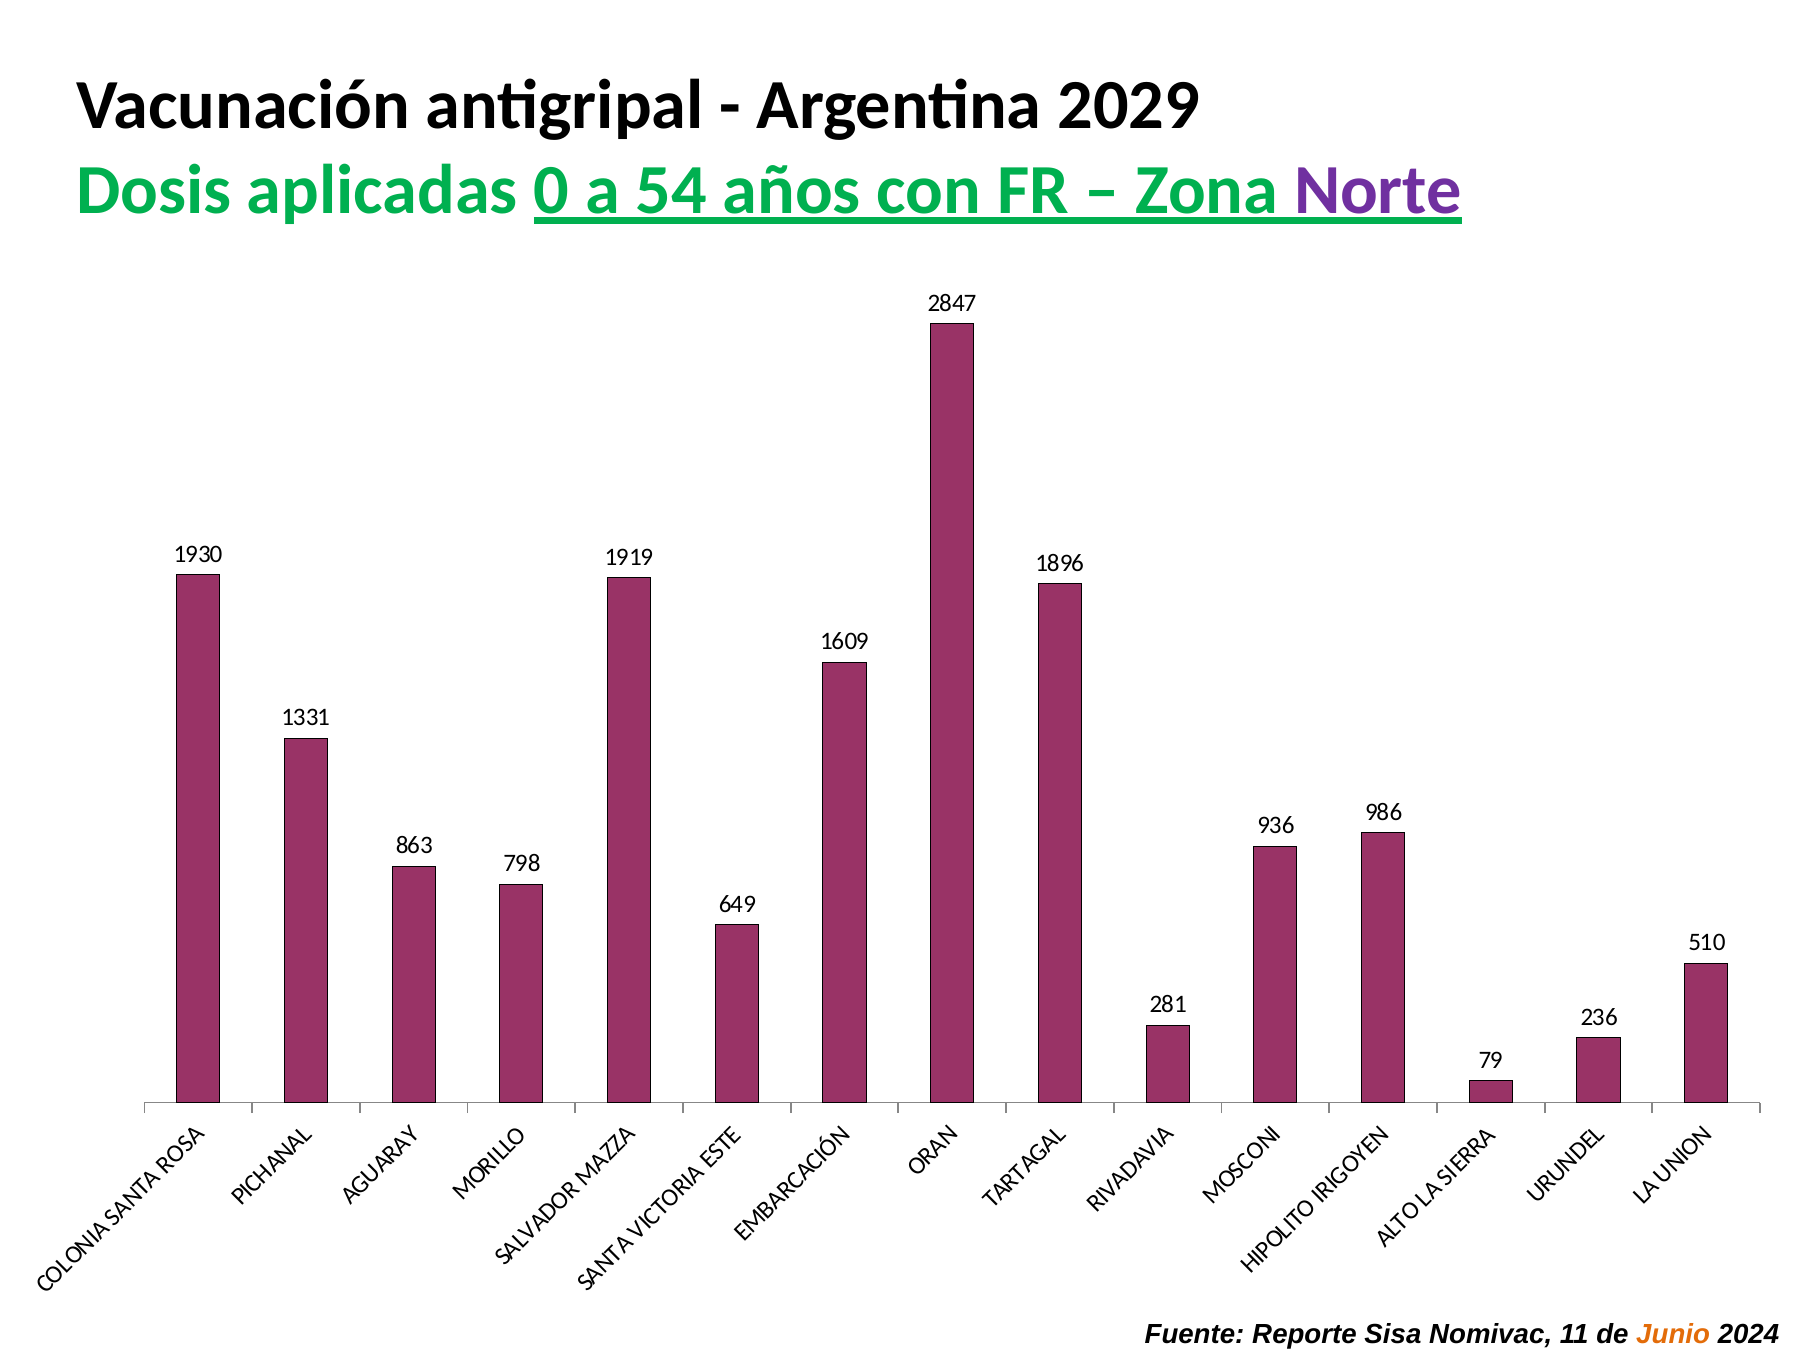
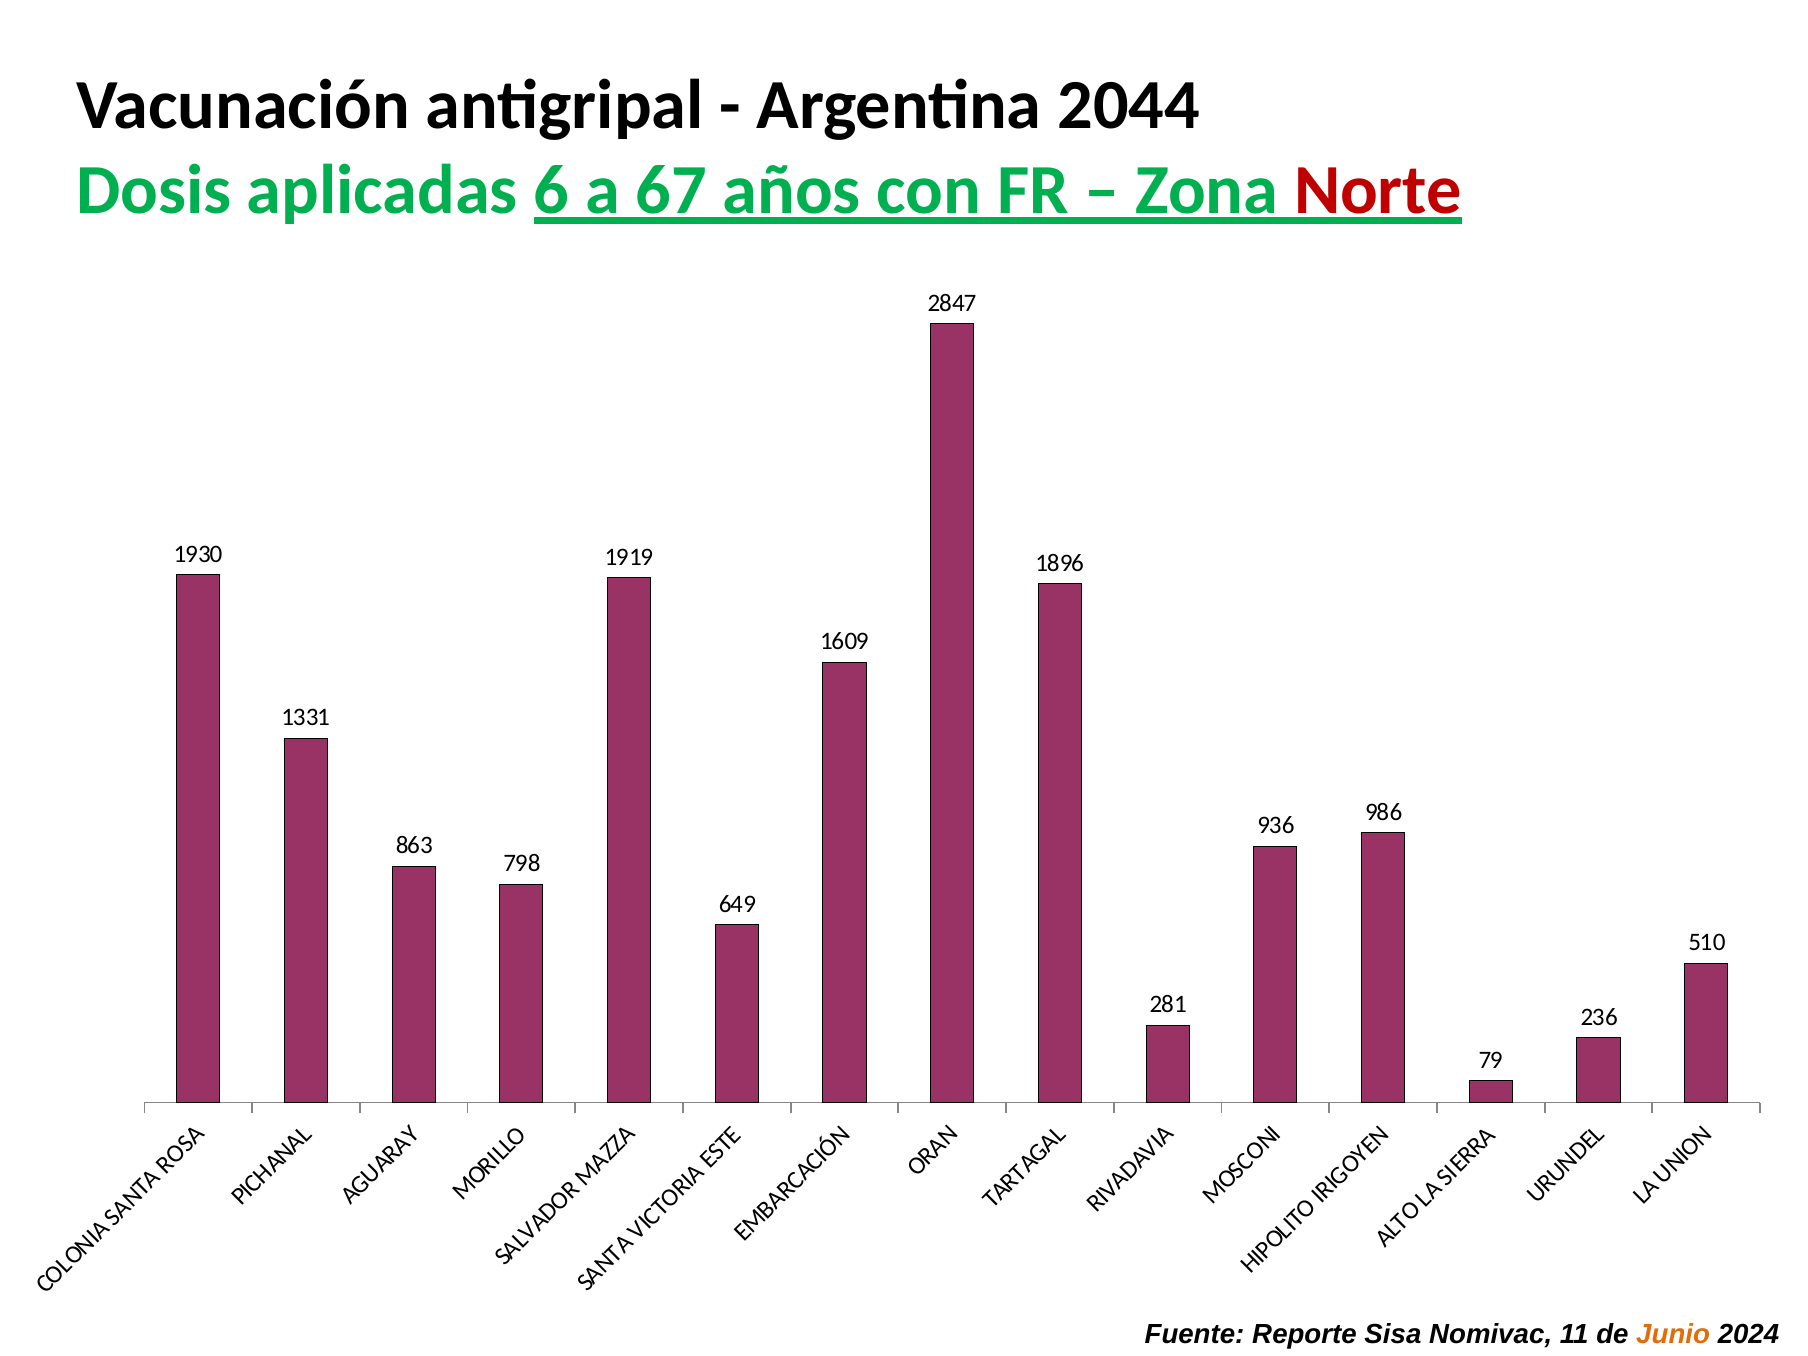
2029: 2029 -> 2044
0: 0 -> 6
54: 54 -> 67
Norte colour: purple -> red
